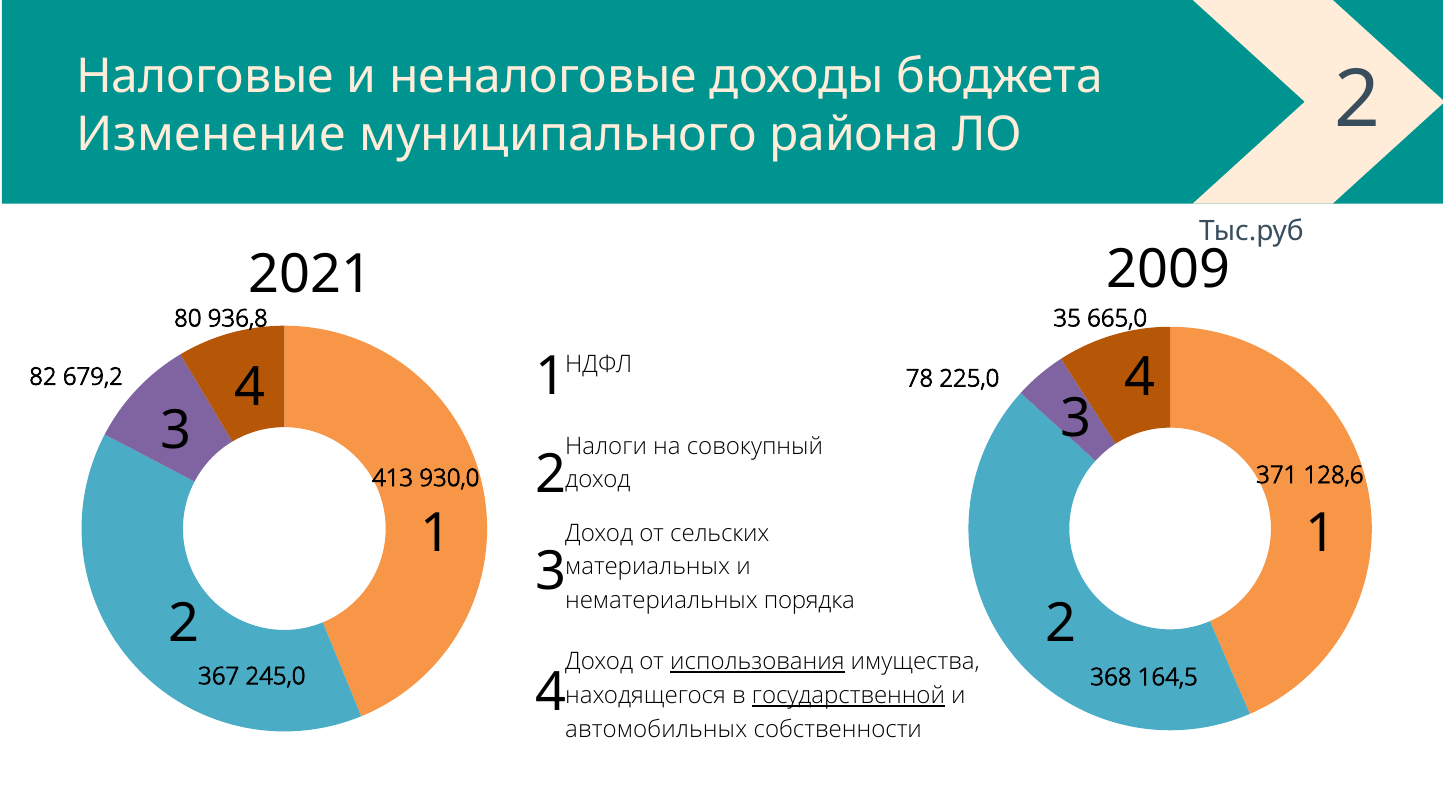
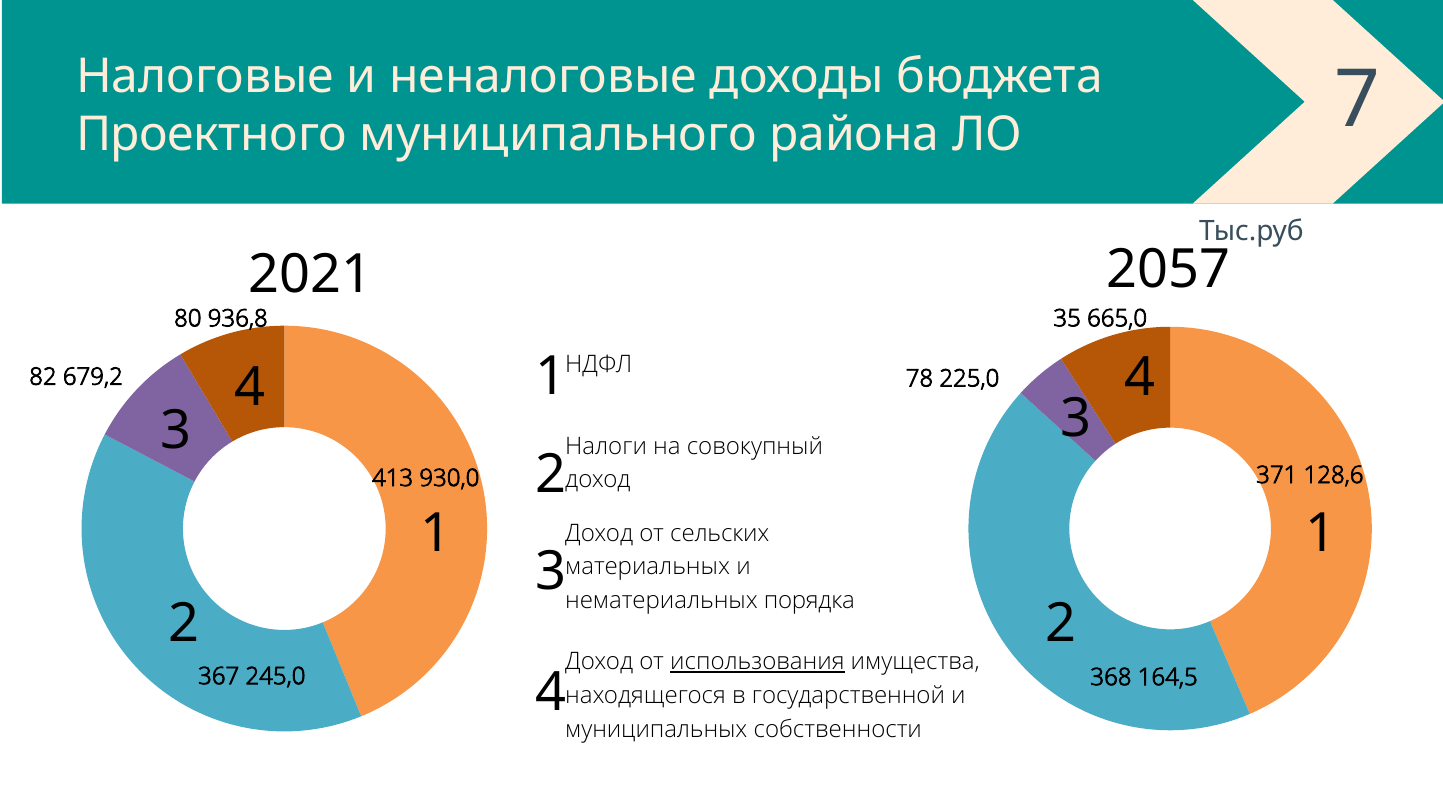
Изменение: Изменение -> Проектного
ЛО 2: 2 -> 7
2009: 2009 -> 2057
государственной underline: present -> none
автомобильных: автомобильных -> муниципальных
